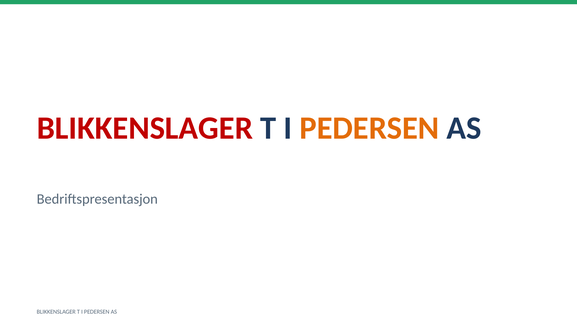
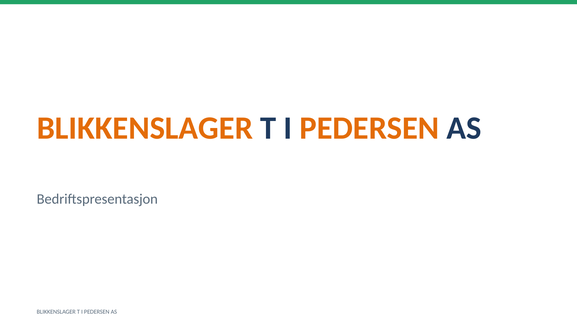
BLIKKENSLAGER at (145, 128) colour: red -> orange
